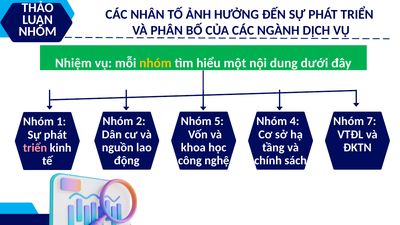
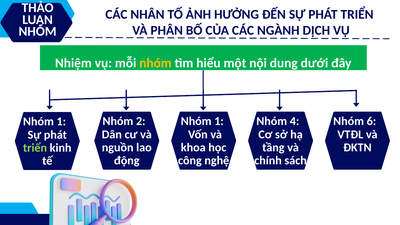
5 at (219, 121): 5 -> 1
7: 7 -> 6
triển at (35, 148) colour: pink -> light green
